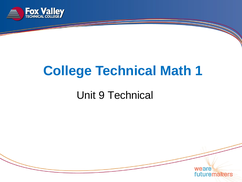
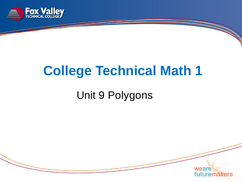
9 Technical: Technical -> Polygons
